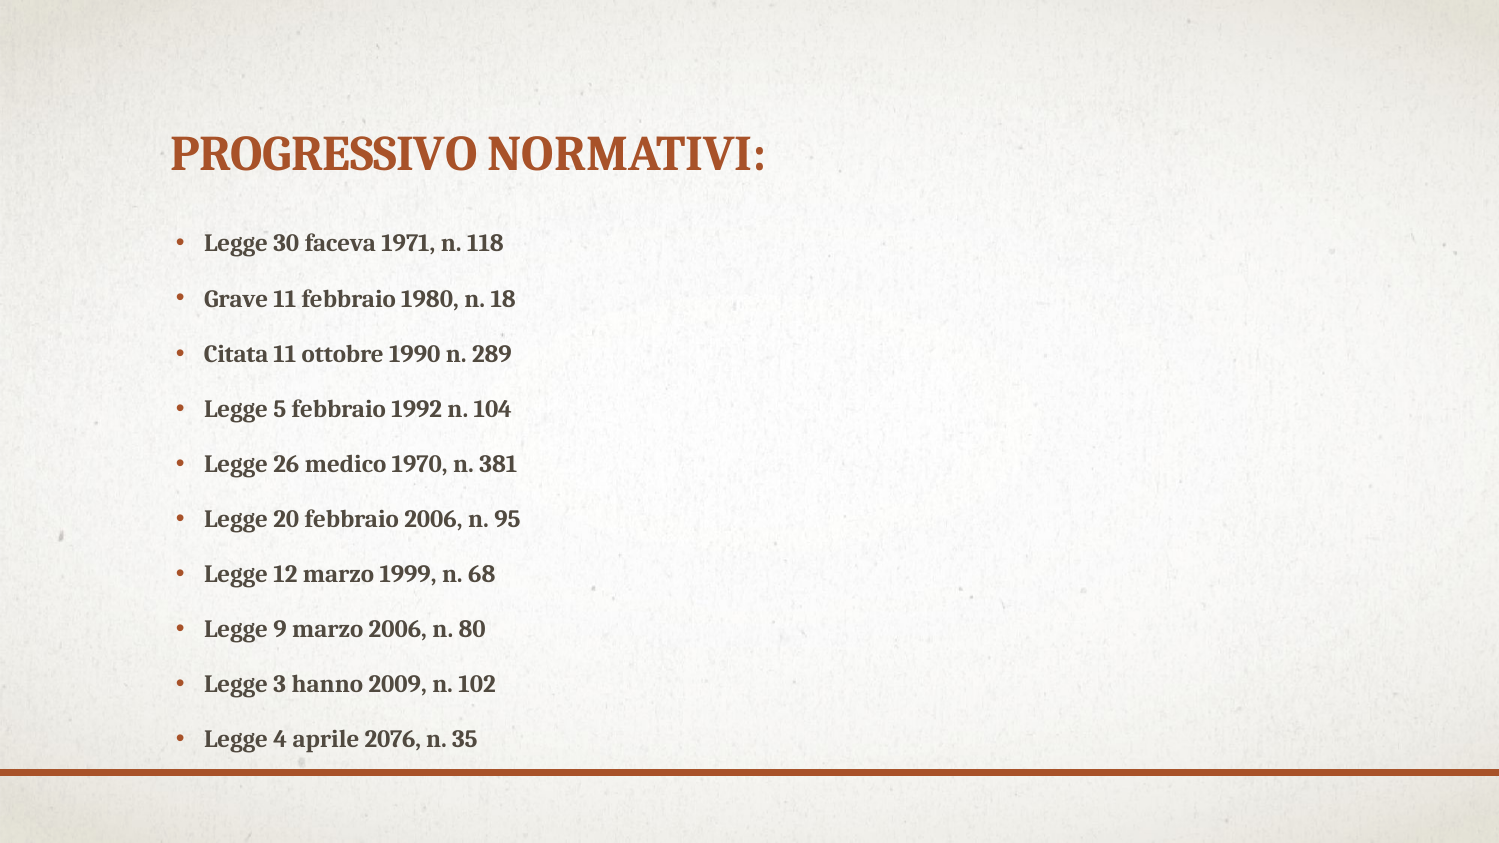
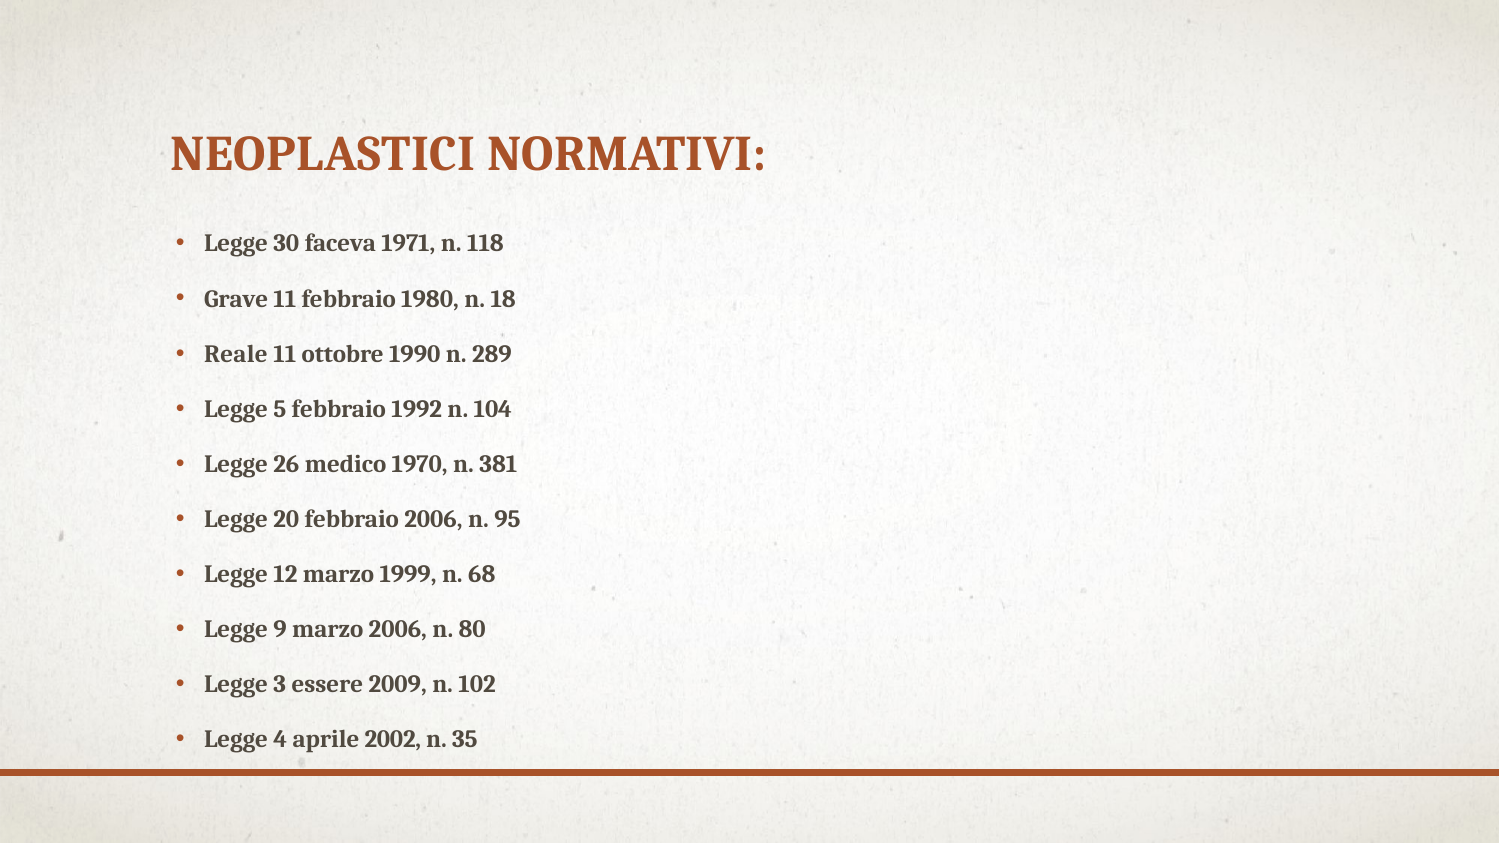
PROGRESSIVO: PROGRESSIVO -> NEOPLASTICI
Citata: Citata -> Reale
hanno: hanno -> essere
2076: 2076 -> 2002
